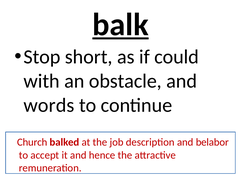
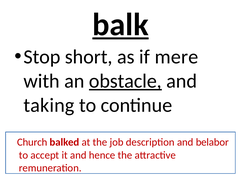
could: could -> mere
obstacle underline: none -> present
words: words -> taking
